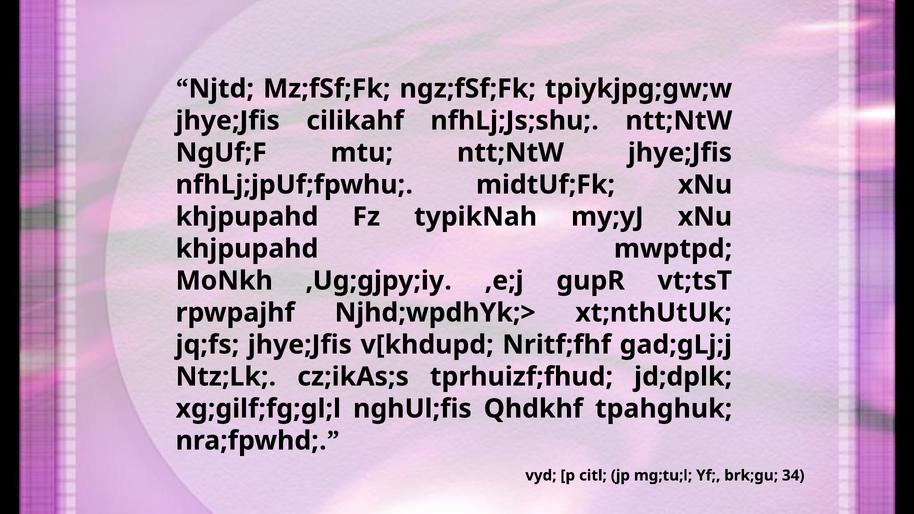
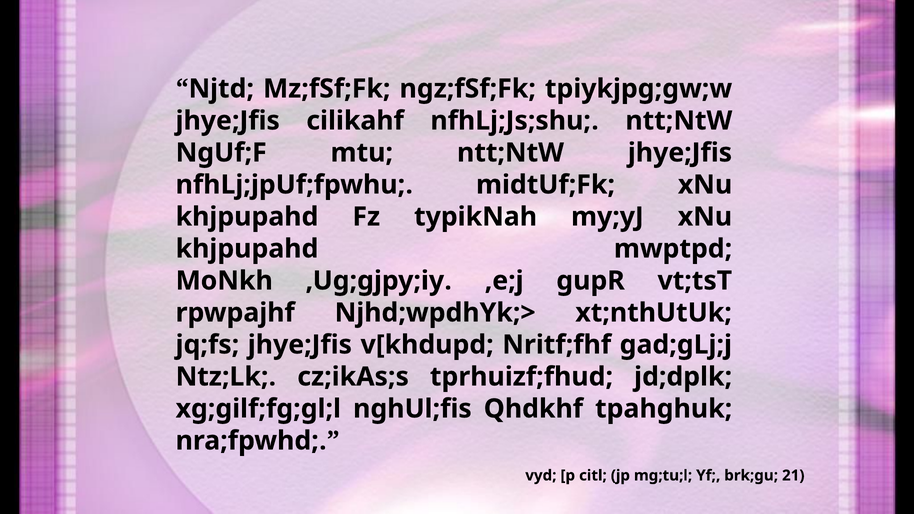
34: 34 -> 21
